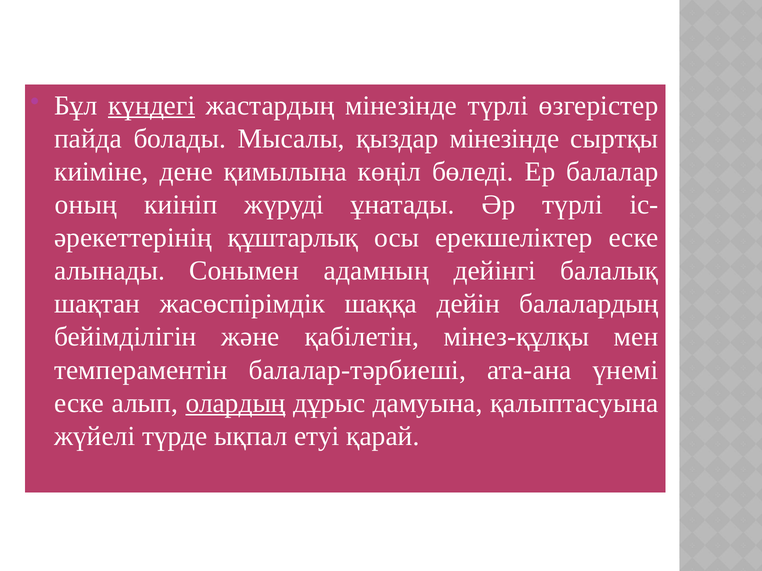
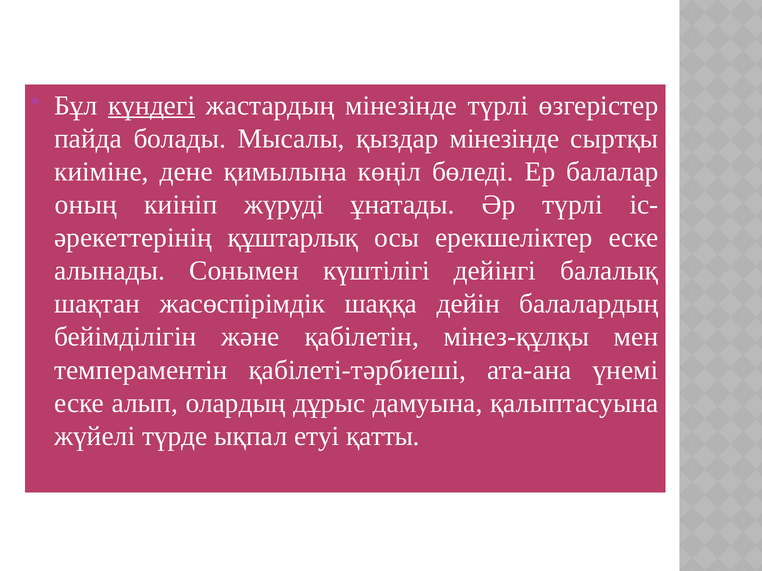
адамның: адамның -> күштілігі
балалар-тәрбиеші: балалар-тәрбиеші -> қабілеті-тәрбиеші
олардың underline: present -> none
қарай: қарай -> қатты
